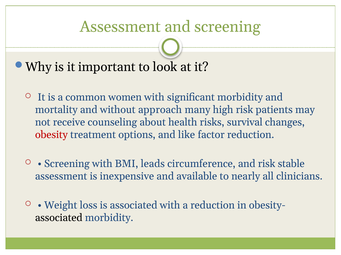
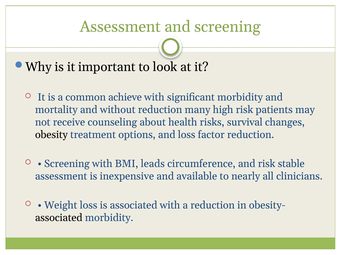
women: women -> achieve
without approach: approach -> reduction
obesity colour: red -> black
and like: like -> loss
